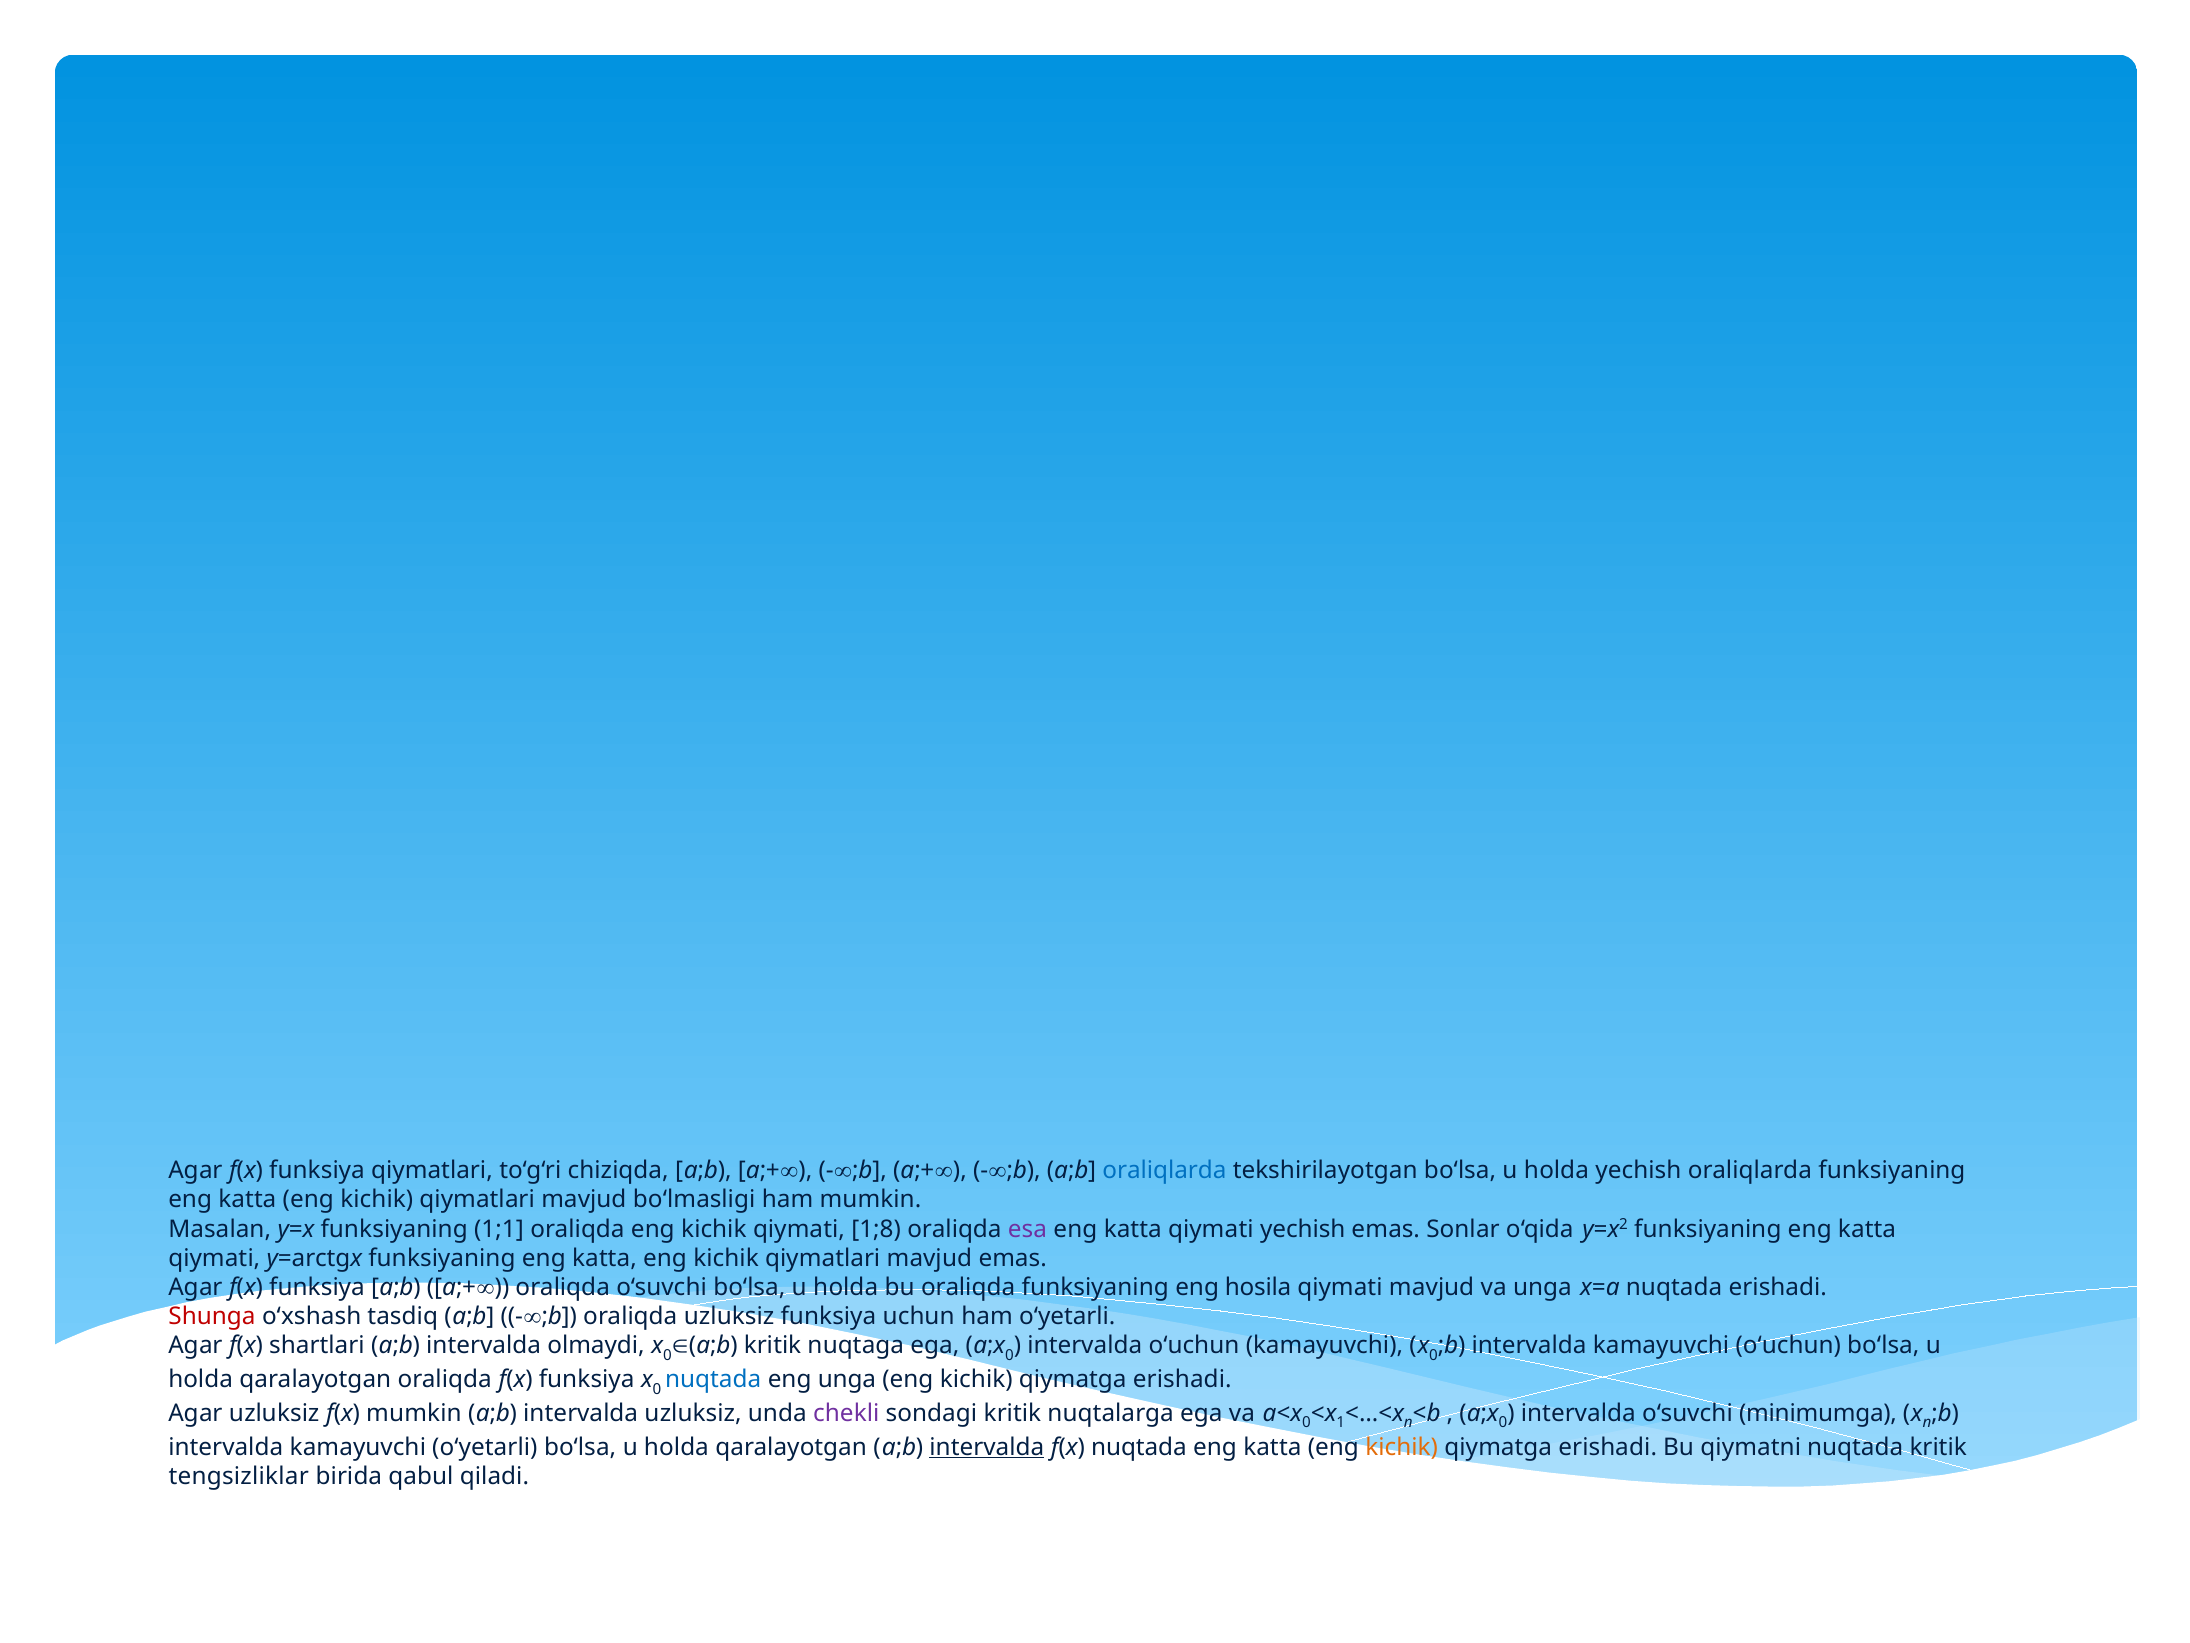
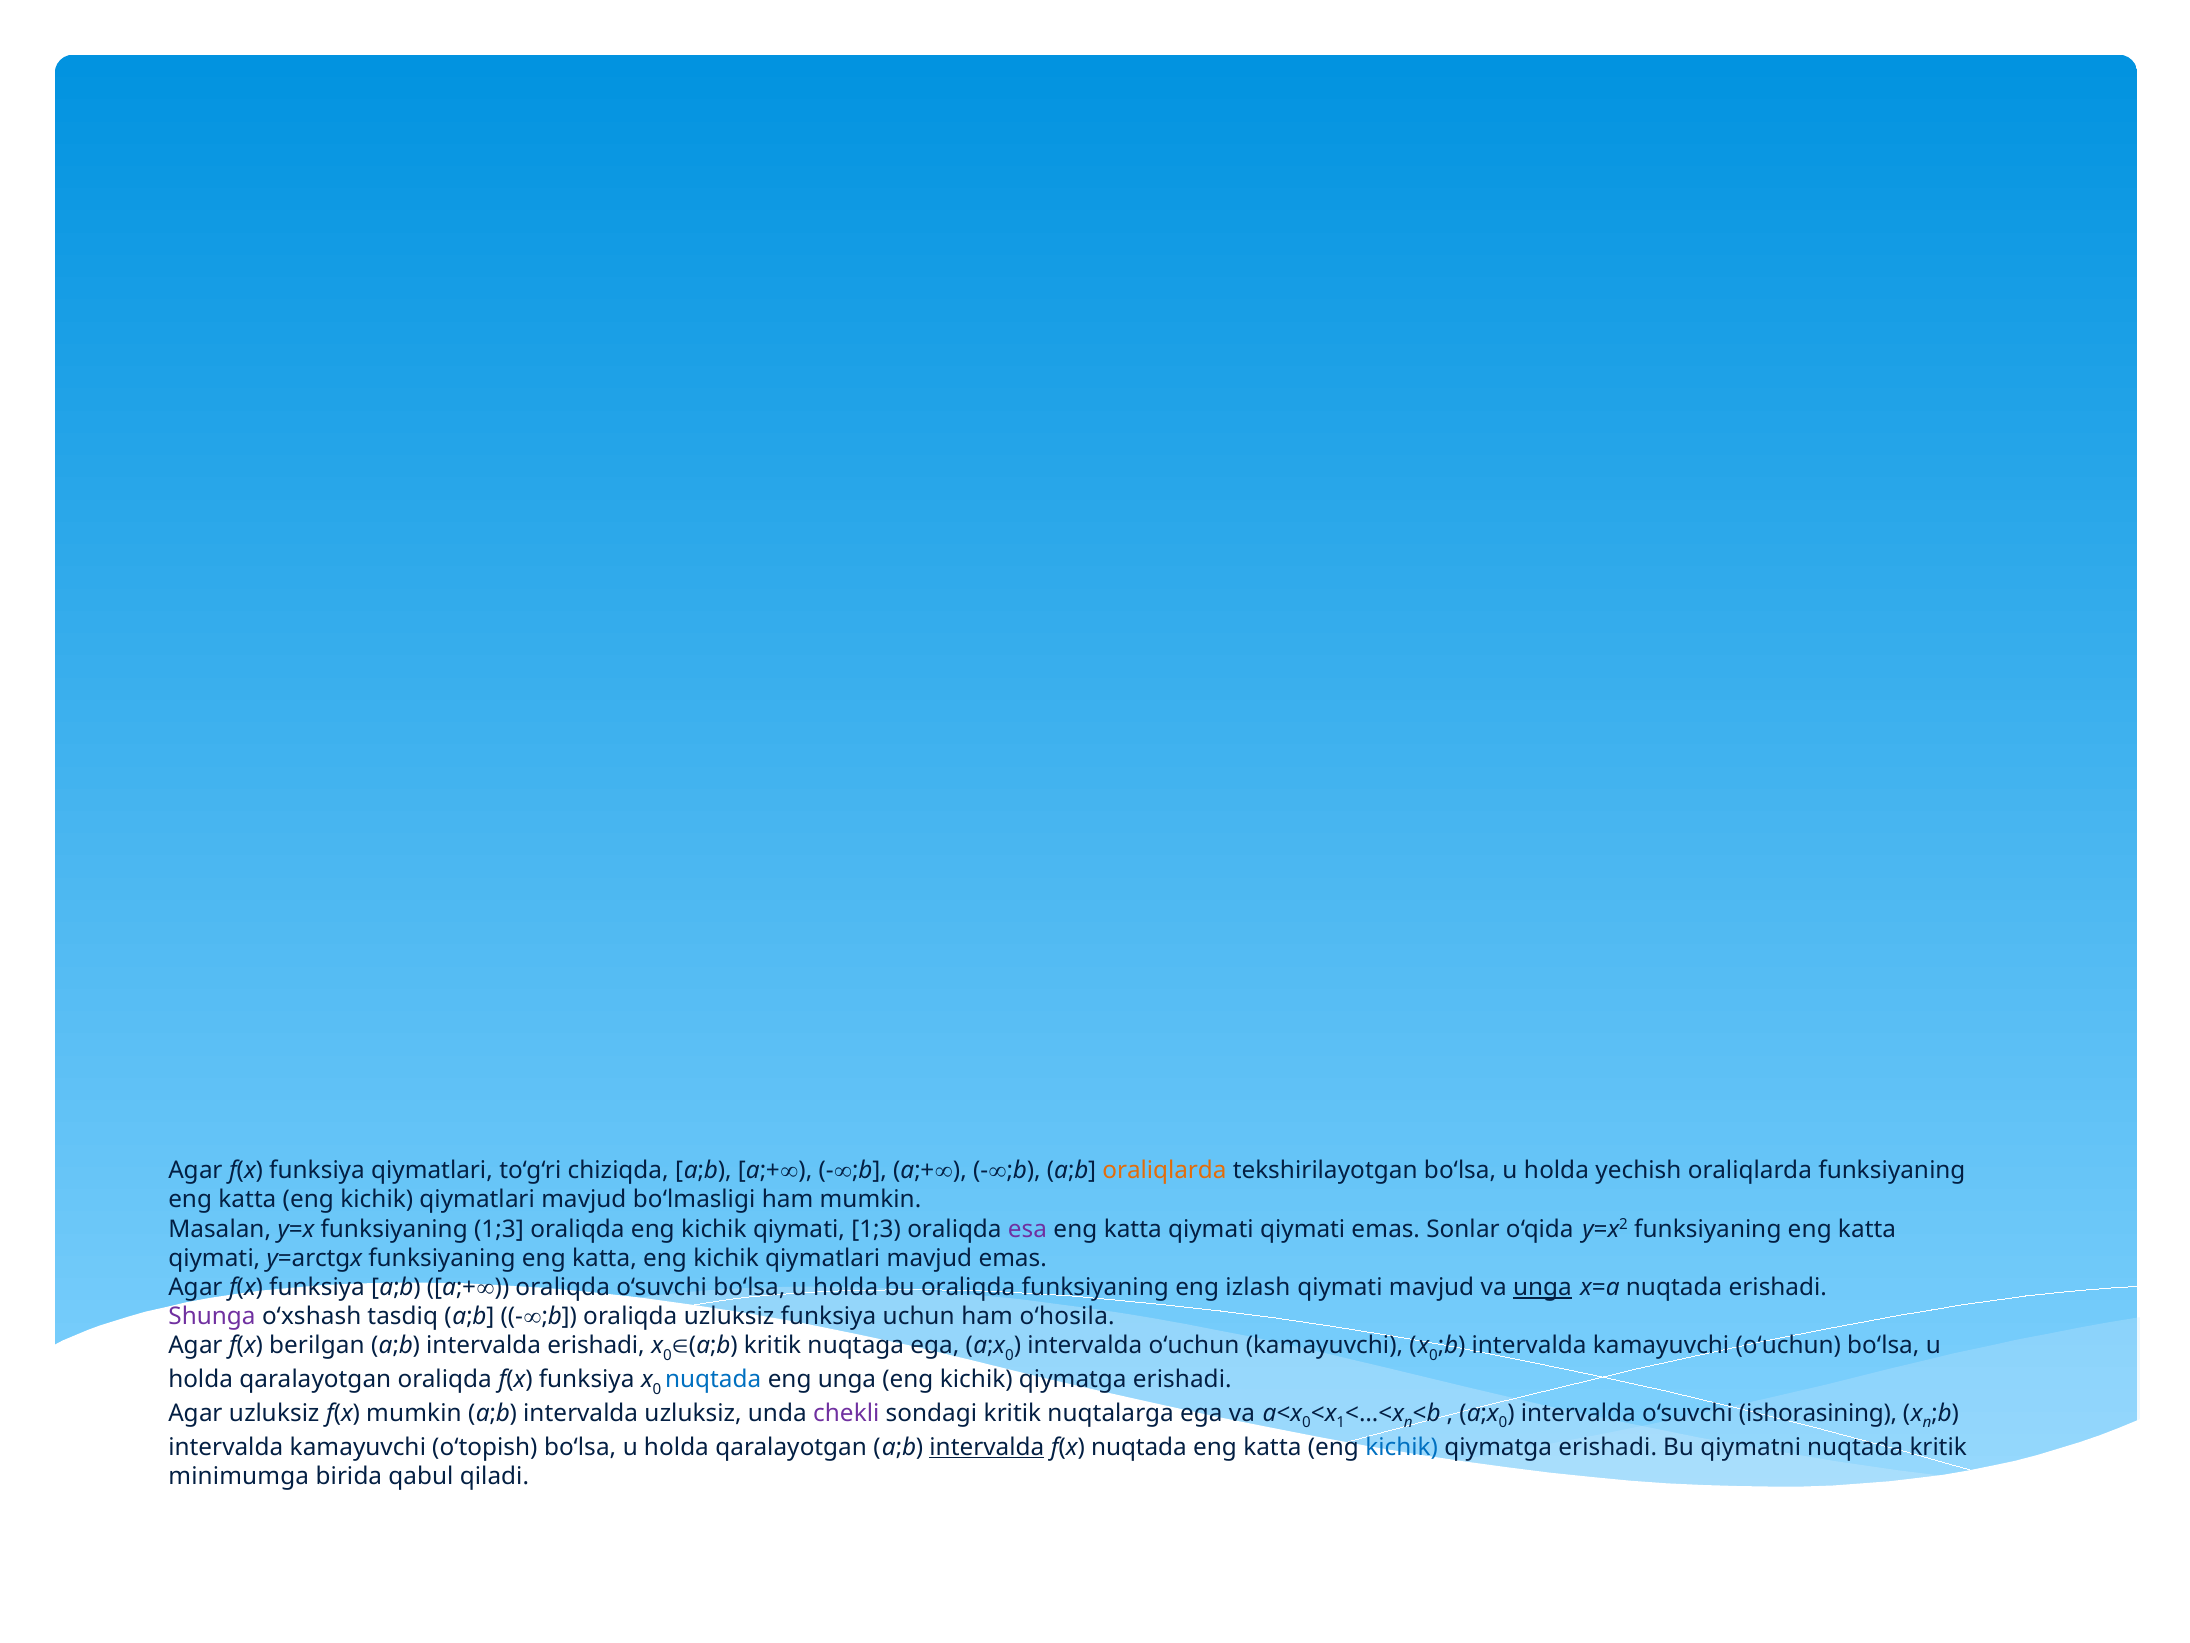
oraliqlarda at (1164, 1170) colour: blue -> orange
funksiyaning 1;1: 1;1 -> 1;3
qiymati 1;8: 1;8 -> 1;3
qiymati yechish: yechish -> qiymati
hosila: hosila -> izlash
unga at (1542, 1287) underline: none -> present
Shunga colour: red -> purple
ham o‘yetarli: o‘yetarli -> o‘hosila
shartlari: shartlari -> berilgan
intervalda olmaydi: olmaydi -> erishadi
minimumga: minimumga -> ishorasining
kamayuvchi o‘yetarli: o‘yetarli -> o‘topish
kichik at (1402, 1447) colour: orange -> blue
tengsizliklar: tengsizliklar -> minimumga
